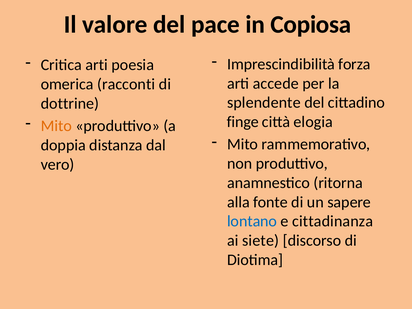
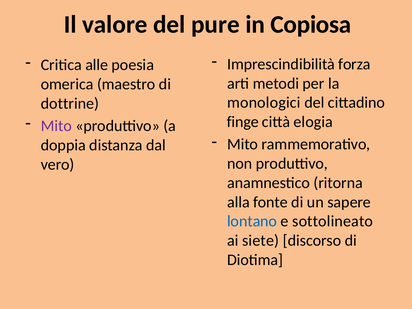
pace: pace -> pure
Critica arti: arti -> alle
accede: accede -> metodi
racconti: racconti -> maestro
splendente: splendente -> monologici
Mito at (56, 126) colour: orange -> purple
cittadinanza: cittadinanza -> sottolineato
